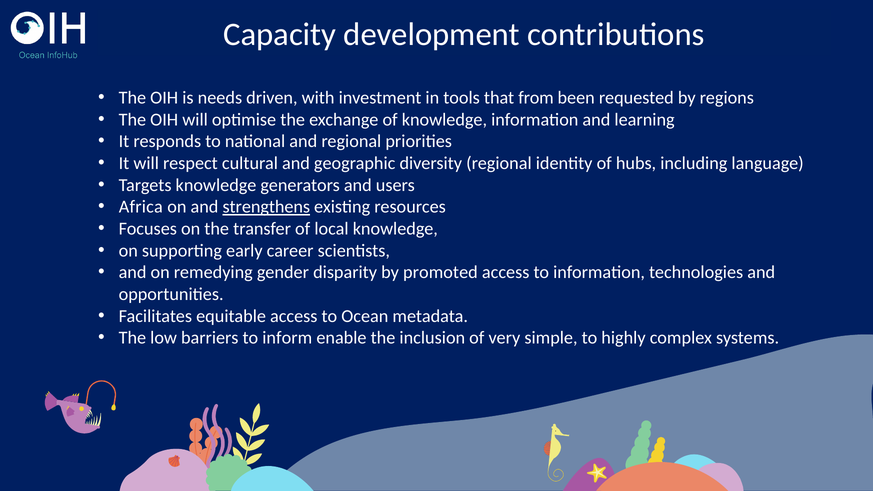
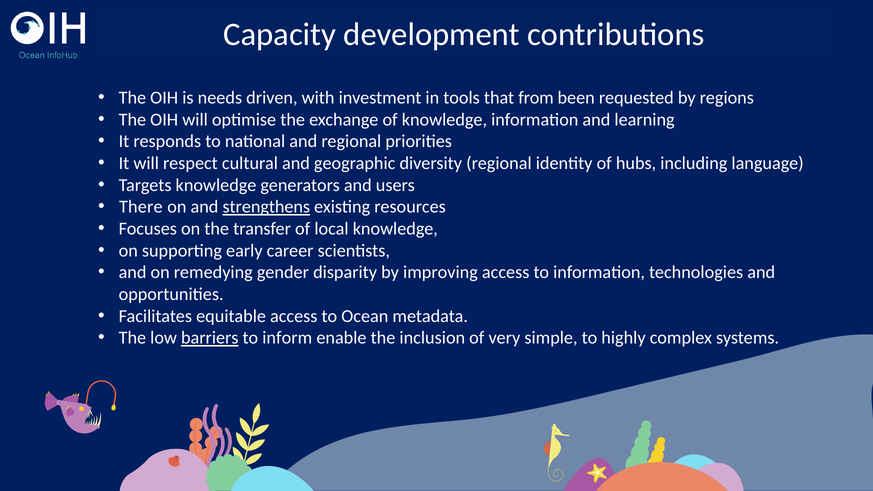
Africa: Africa -> There
promoted: promoted -> improving
barriers underline: none -> present
